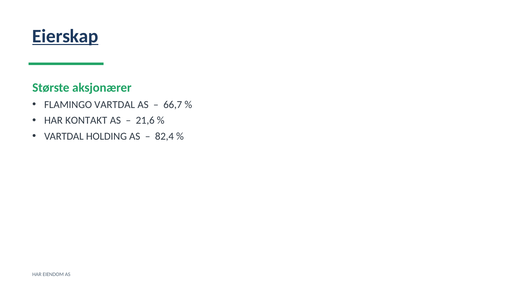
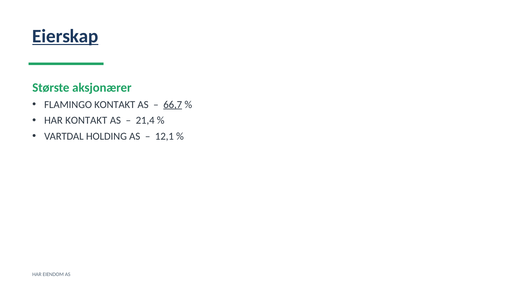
FLAMINGO VARTDAL: VARTDAL -> KONTAKT
66,7 underline: none -> present
21,6: 21,6 -> 21,4
82,4: 82,4 -> 12,1
